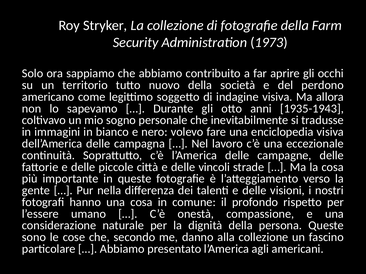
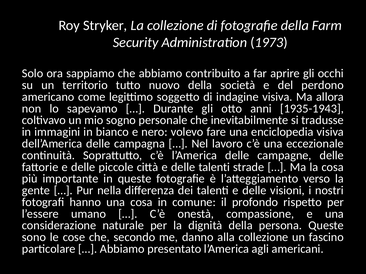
delle vincoli: vincoli -> talenti
